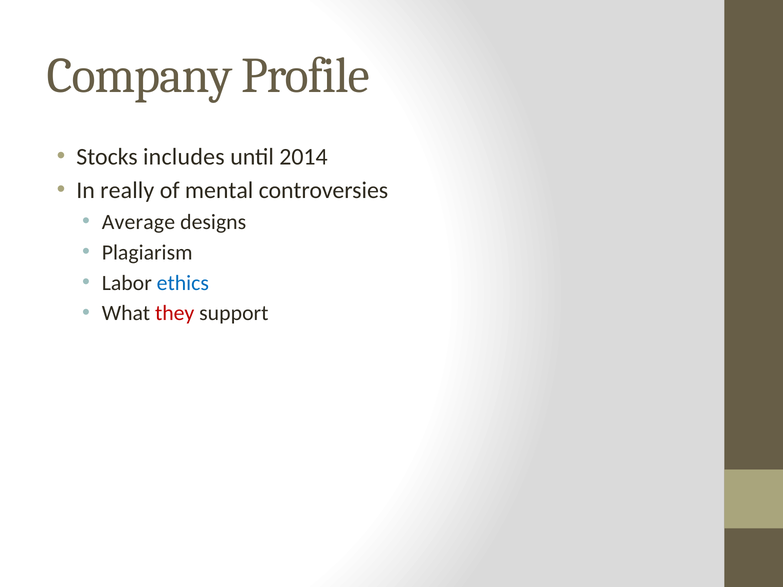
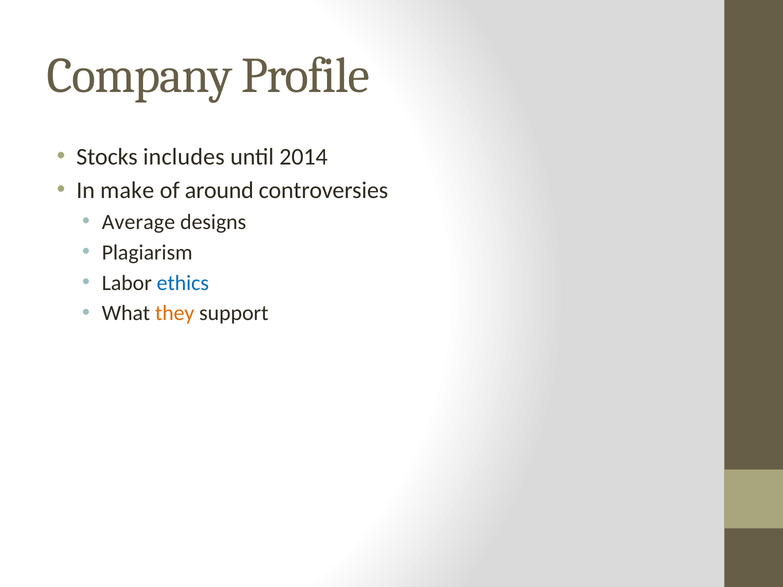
really: really -> make
mental: mental -> around
they colour: red -> orange
